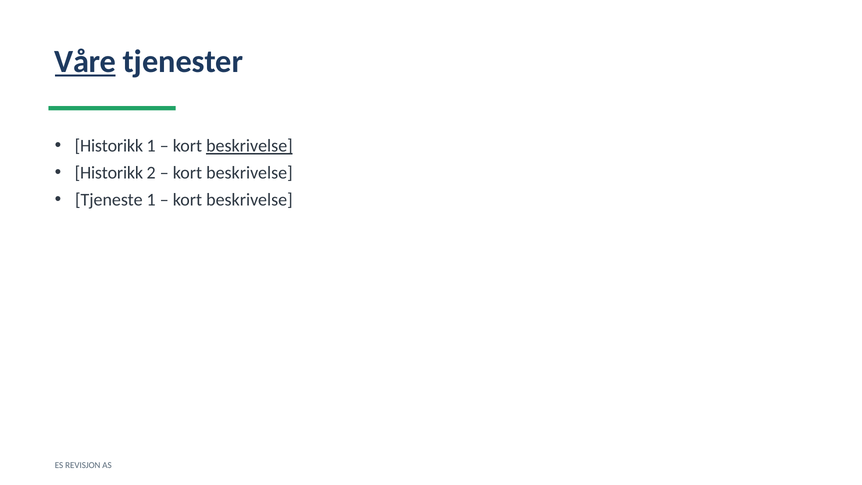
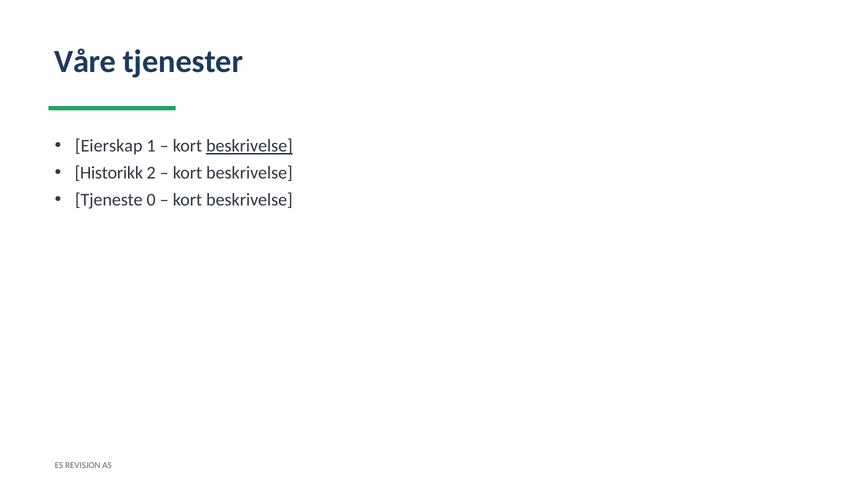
Våre underline: present -> none
Historikk at (109, 146): Historikk -> Eierskap
Tjeneste 1: 1 -> 0
